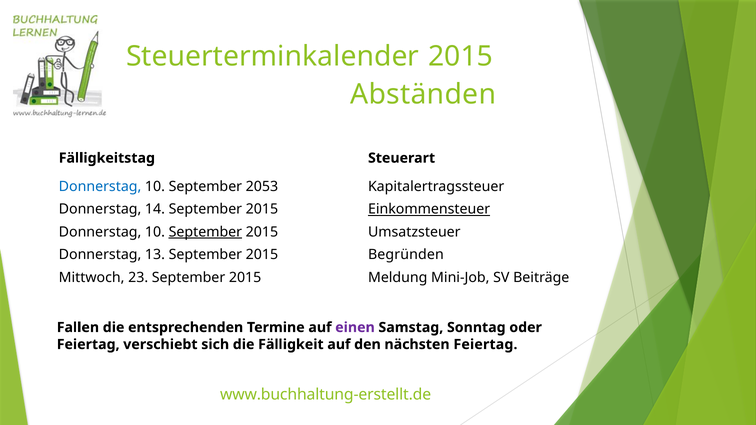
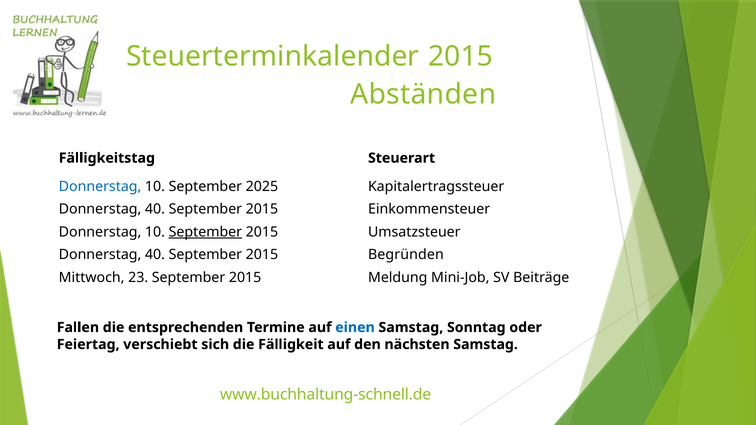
2053: 2053 -> 2025
14 at (155, 209): 14 -> 40
Einkommensteuer underline: present -> none
13 at (155, 255): 13 -> 40
einen colour: purple -> blue
nächsten Feiertag: Feiertag -> Samstag
www.buchhaltung-erstellt.de: www.buchhaltung-erstellt.de -> www.buchhaltung-schnell.de
